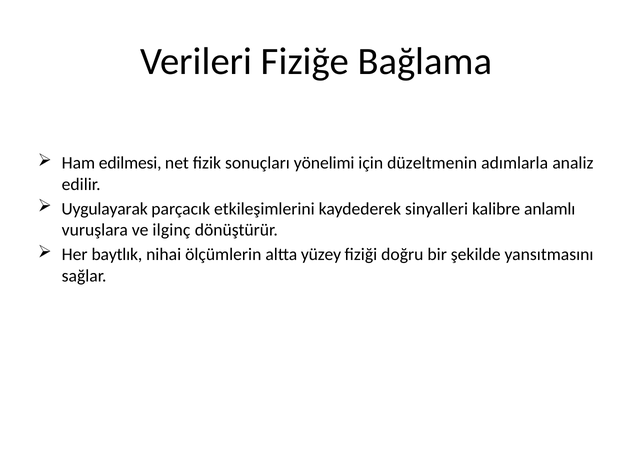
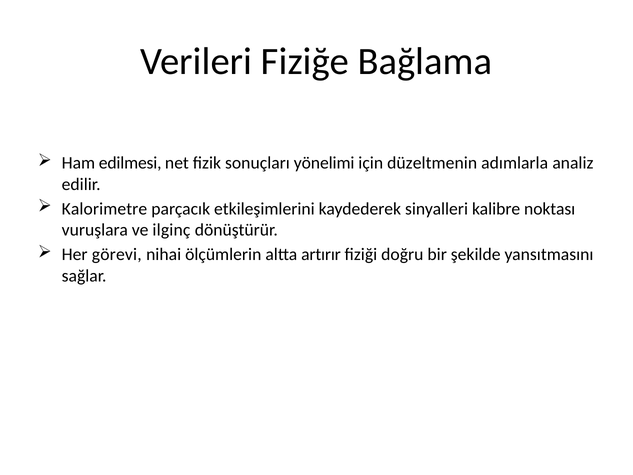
Uygulayarak: Uygulayarak -> Kalorimetre
anlamlı: anlamlı -> noktası
baytlık: baytlık -> görevi
yüzey: yüzey -> artırır
